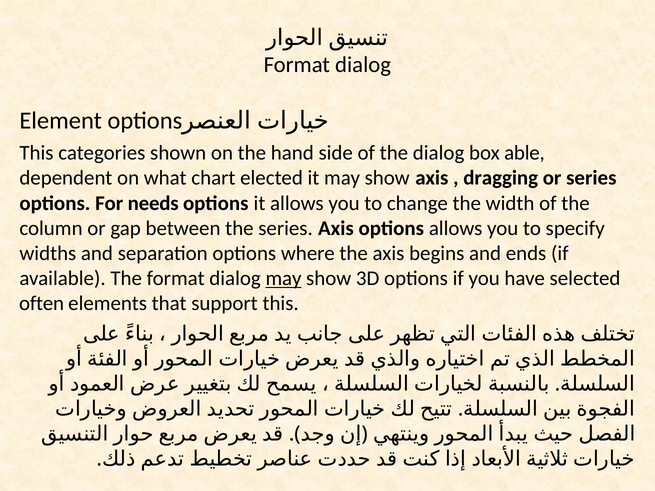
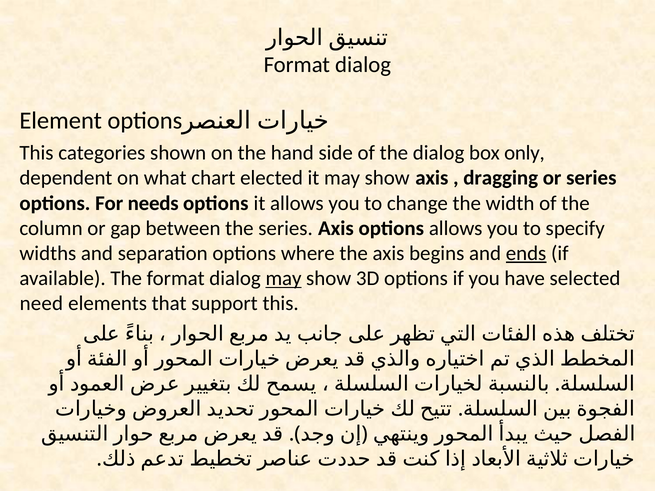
able: able -> only
ends underline: none -> present
often: often -> need
